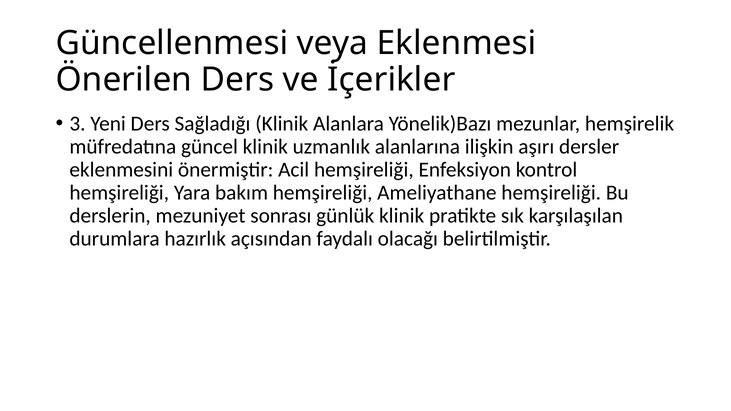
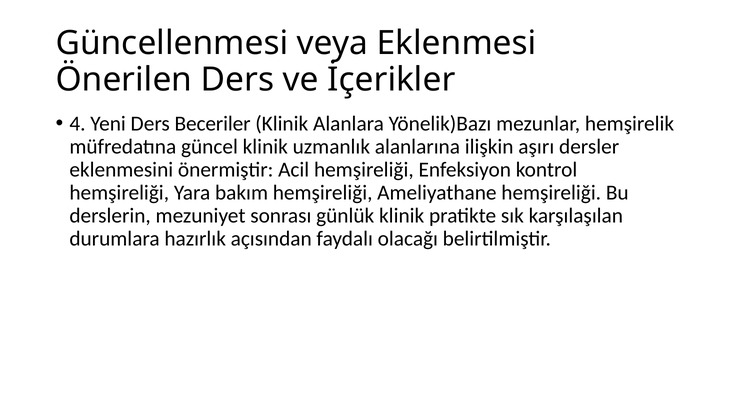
3: 3 -> 4
Sağladığı: Sağladığı -> Beceriler
